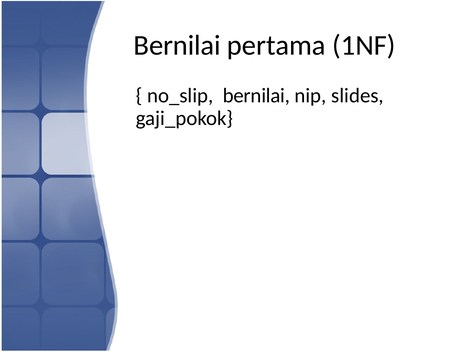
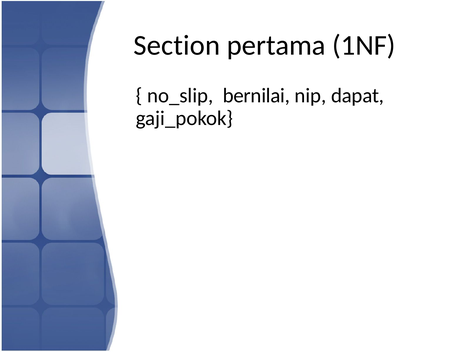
Bernilai at (177, 45): Bernilai -> Section
slides: slides -> dapat
